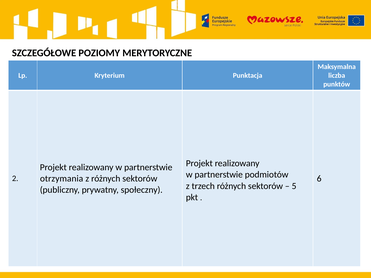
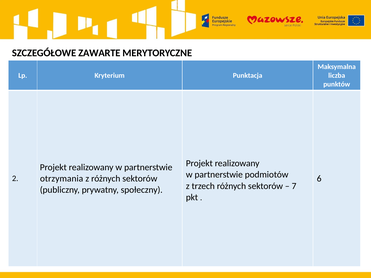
POZIOMY: POZIOMY -> ZAWARTE
5: 5 -> 7
